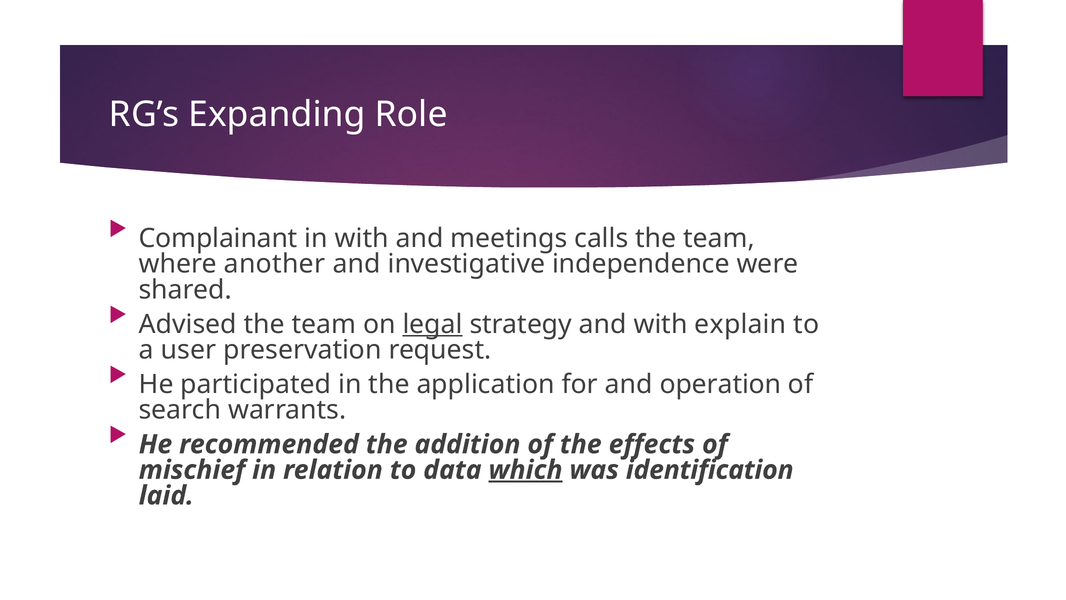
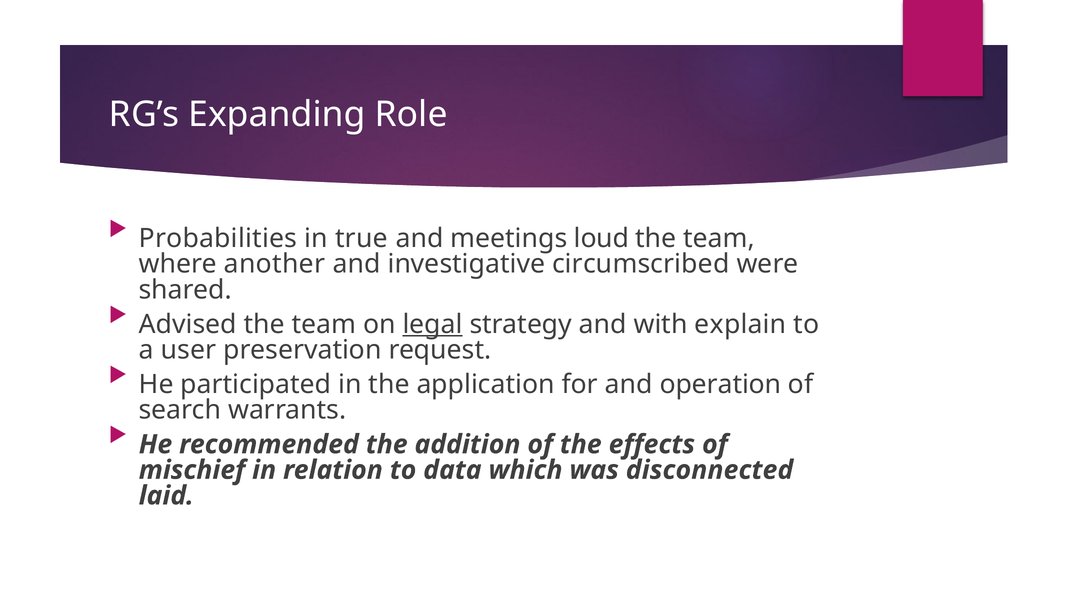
Complainant: Complainant -> Probabilities
in with: with -> true
calls: calls -> loud
independence: independence -> circumscribed
which underline: present -> none
identification: identification -> disconnected
